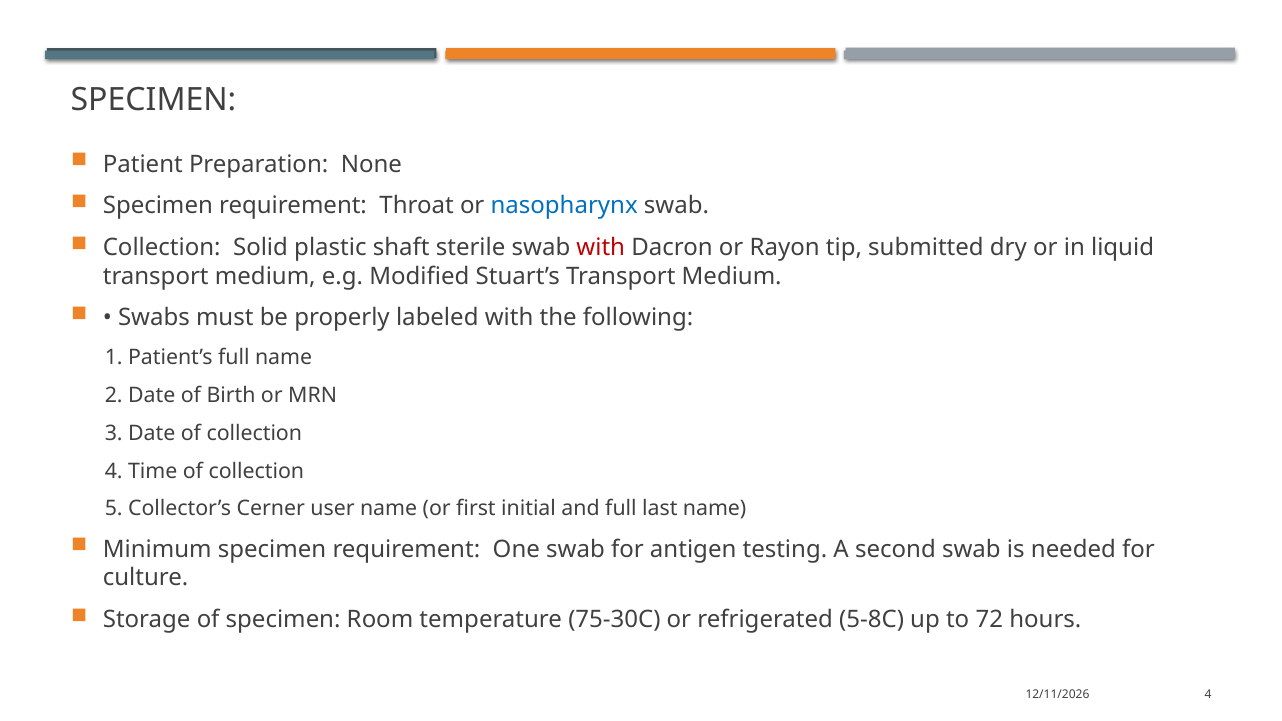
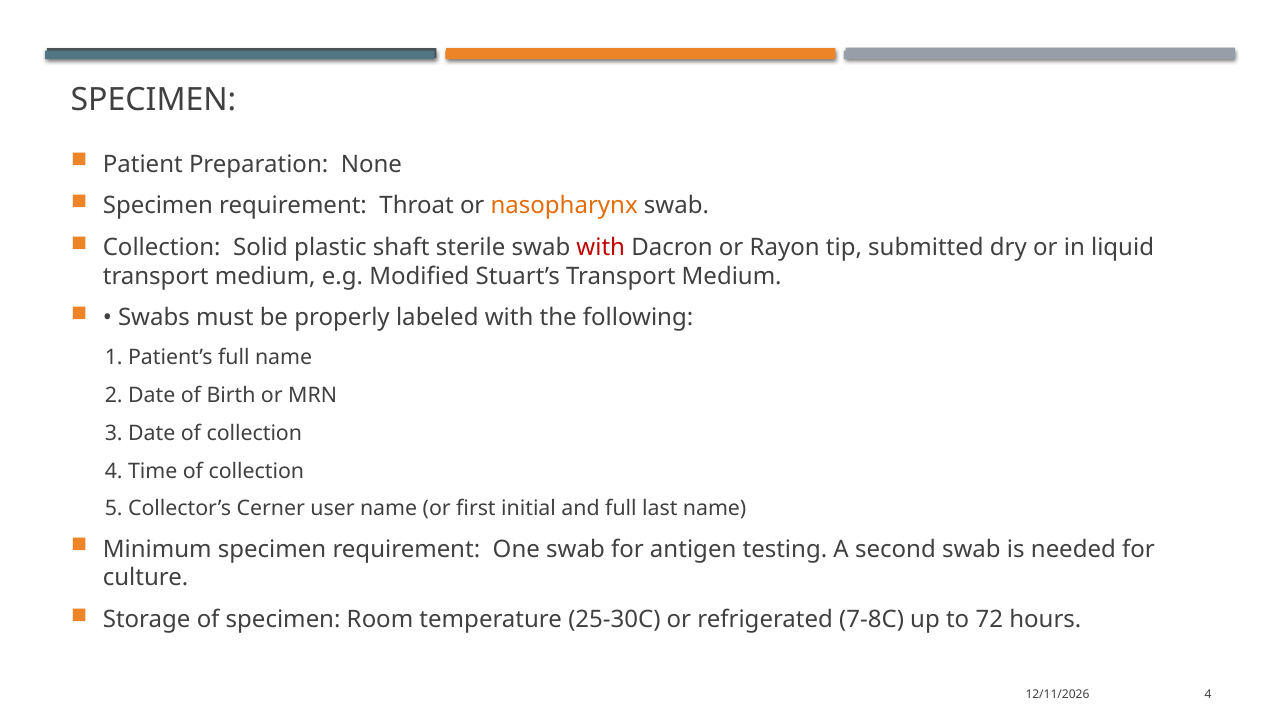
nasopharynx colour: blue -> orange
75-30C: 75-30C -> 25-30C
5-8C: 5-8C -> 7-8C
